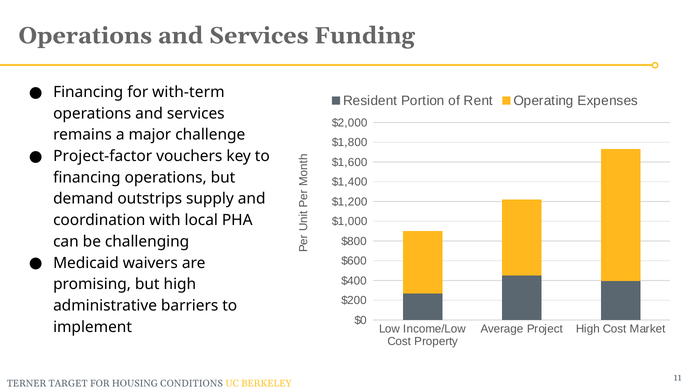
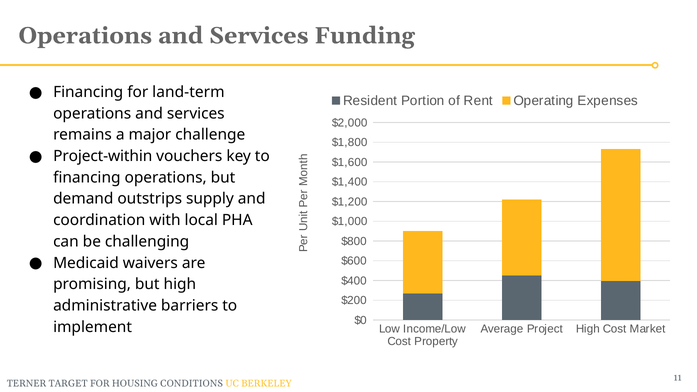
with-term: with-term -> land-term
Project-factor: Project-factor -> Project-within
